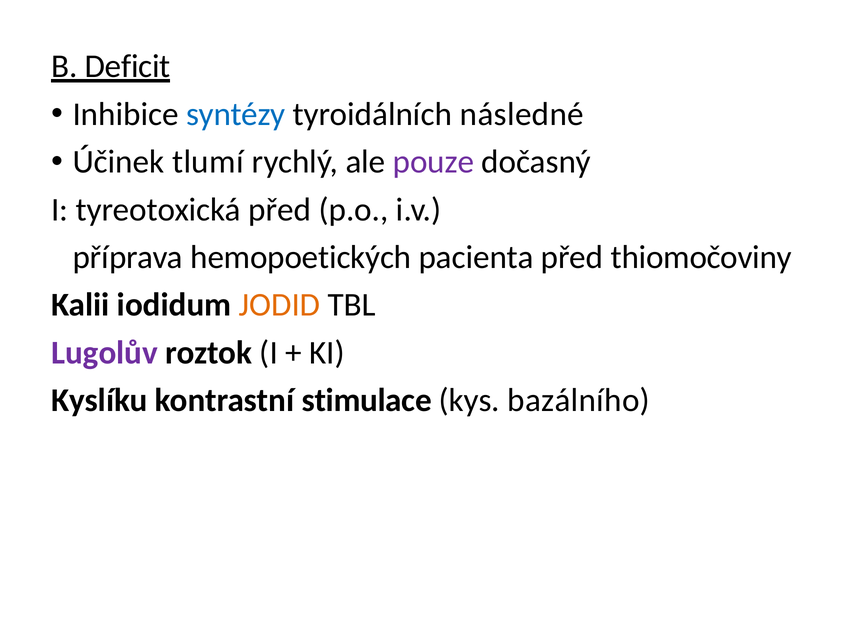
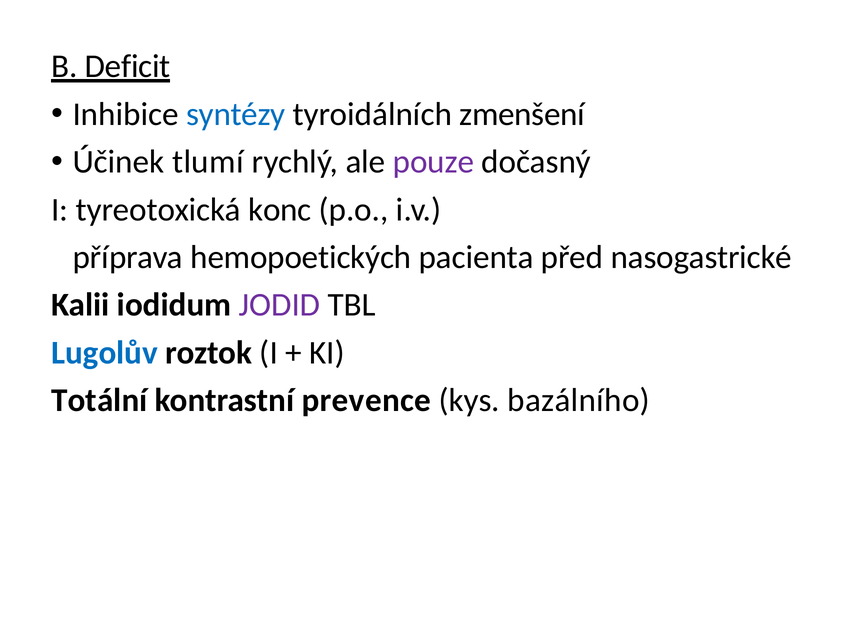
následné: následné -> zmenšení
tyreotoxická před: před -> konc
thiomočoviny: thiomočoviny -> nasogastrické
JODID colour: orange -> purple
Lugolův colour: purple -> blue
Kyslíku: Kyslíku -> Totální
stimulace: stimulace -> prevence
